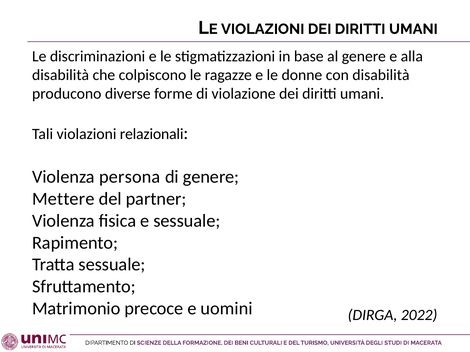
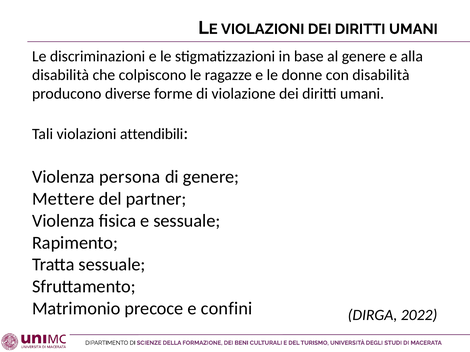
relazionali: relazionali -> attendibili
uomini: uomini -> confini
